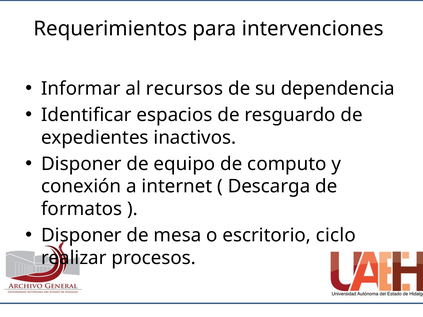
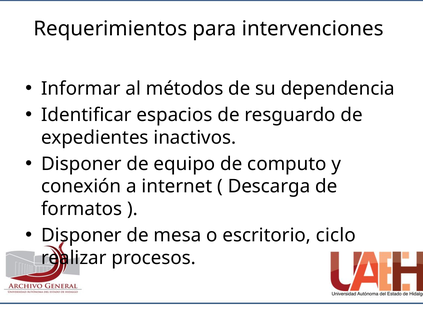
recursos: recursos -> métodos
